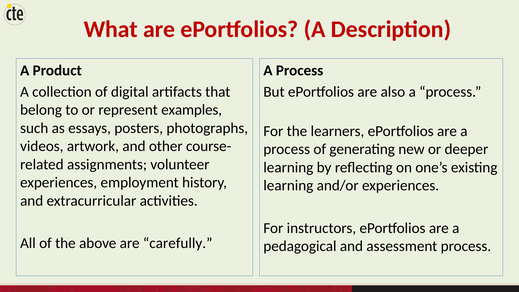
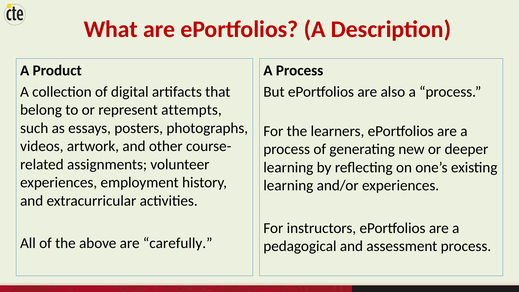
examples: examples -> attempts
